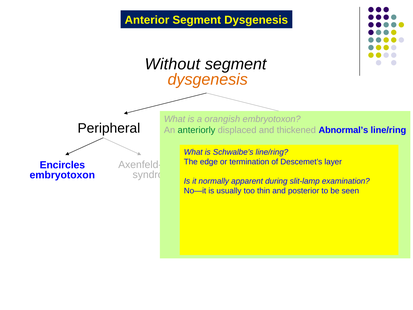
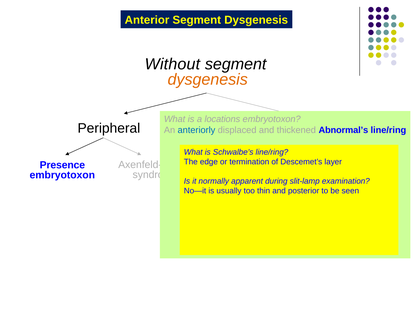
orangish: orangish -> locations
anteriorly colour: green -> blue
Encircles at (62, 165): Encircles -> Presence
